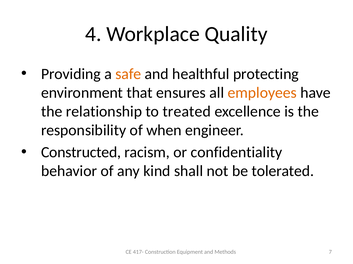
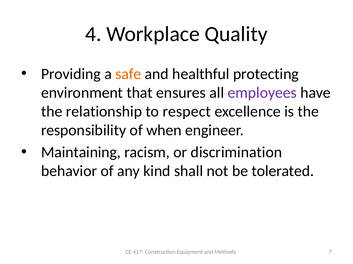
employees colour: orange -> purple
treated: treated -> respect
Constructed: Constructed -> Maintaining
confidentiality: confidentiality -> discrimination
